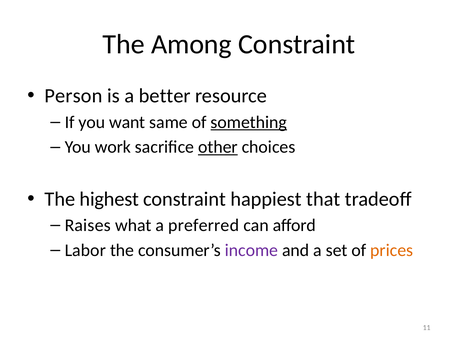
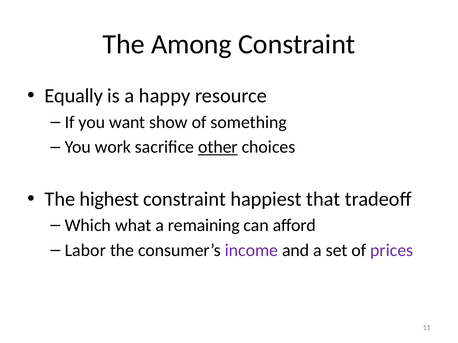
Person: Person -> Equally
better: better -> happy
same: same -> show
something underline: present -> none
Raises: Raises -> Which
preferred: preferred -> remaining
prices colour: orange -> purple
